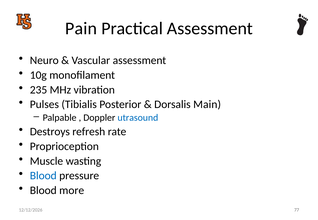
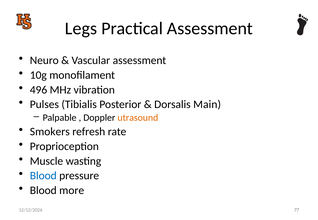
Pain: Pain -> Legs
235: 235 -> 496
utrasound colour: blue -> orange
Destroys: Destroys -> Smokers
